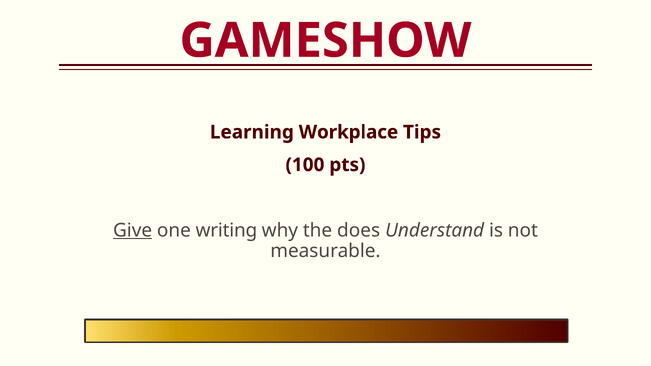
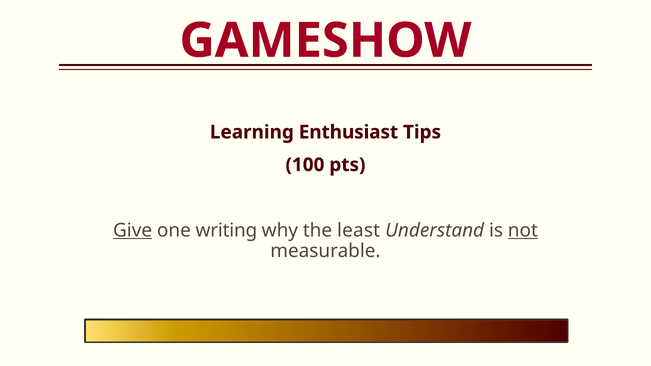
Workplace: Workplace -> Enthusiast
does: does -> least
not underline: none -> present
